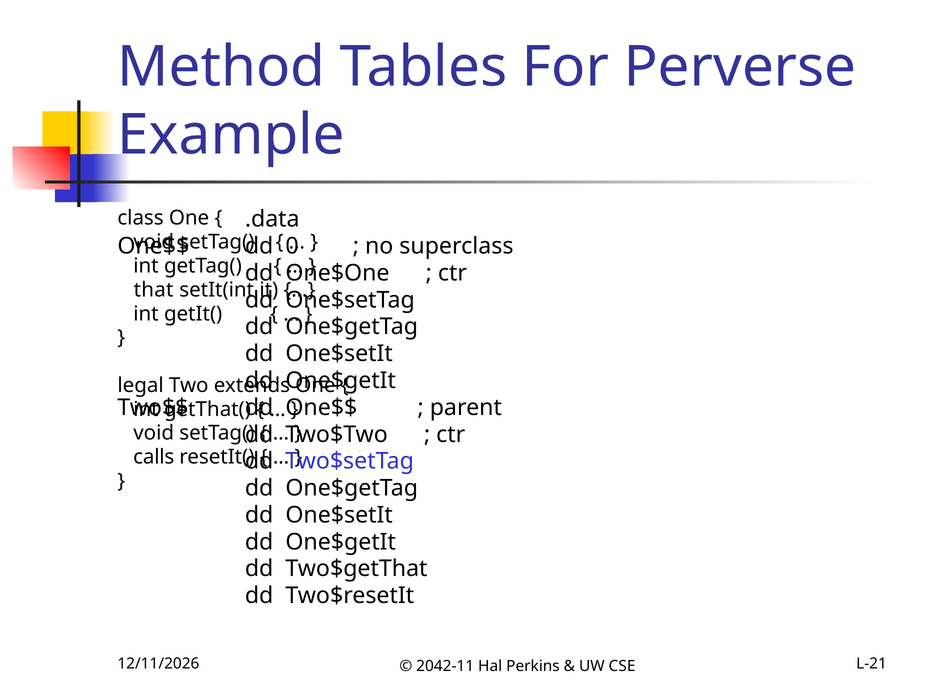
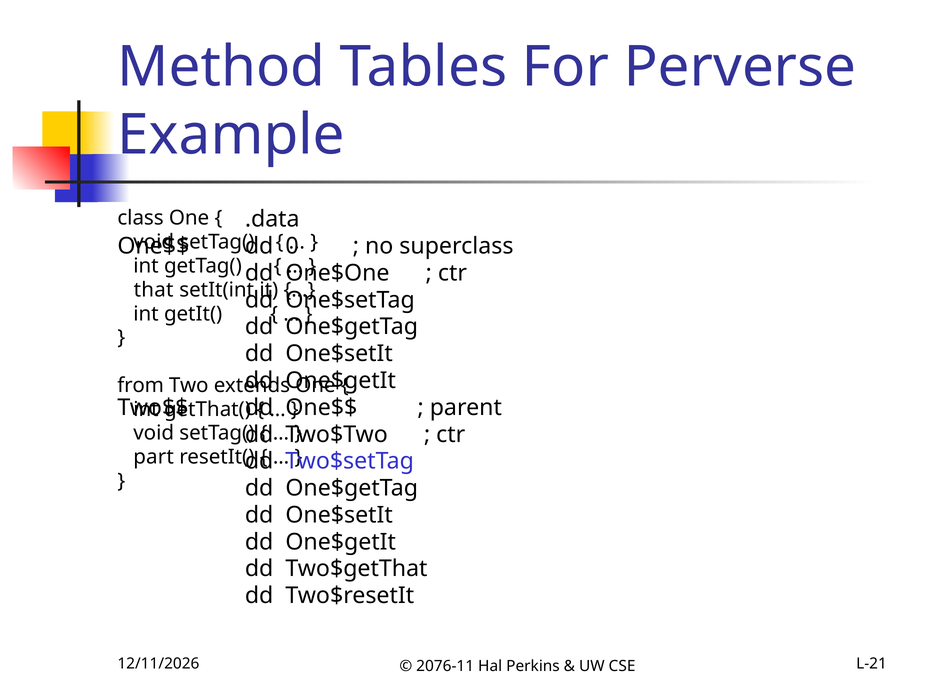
legal: legal -> from
calls: calls -> part
2042-11: 2042-11 -> 2076-11
